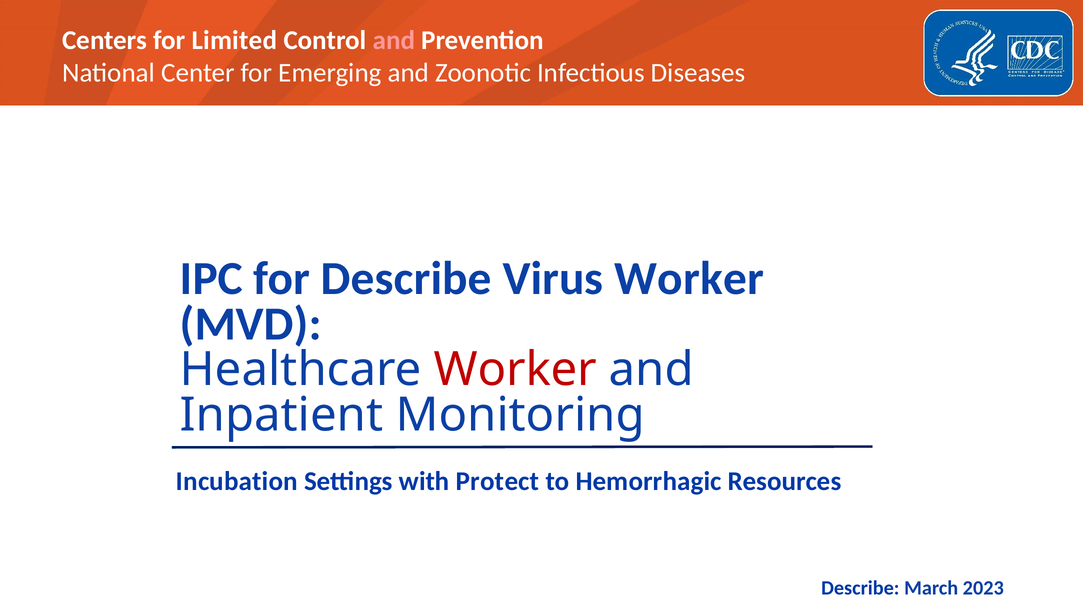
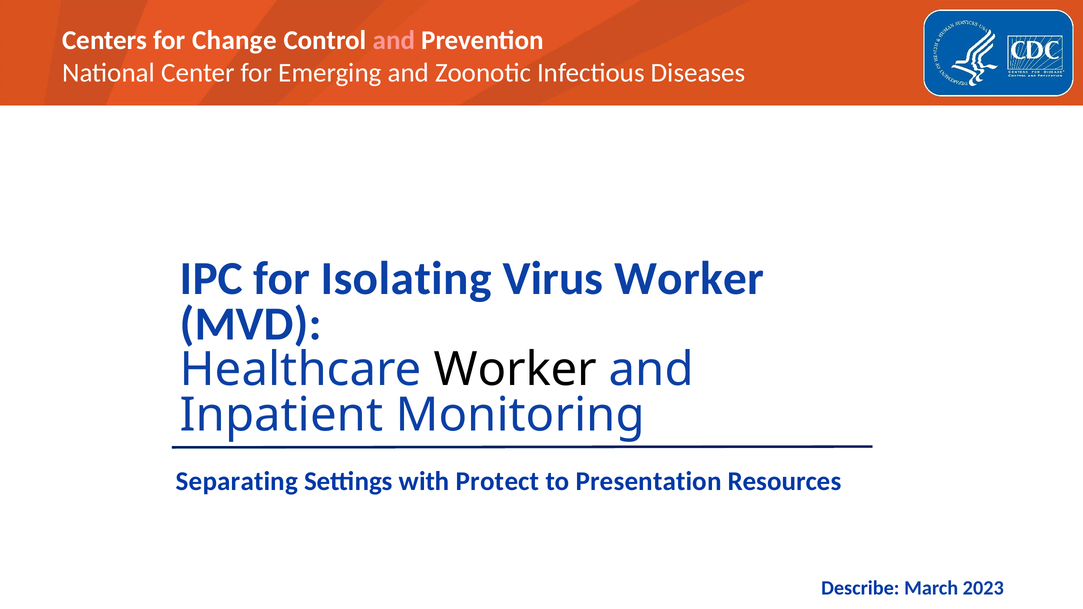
Limited: Limited -> Change
for Describe: Describe -> Isolating
Worker at (515, 370) colour: red -> black
Incubation: Incubation -> Separating
Hemorrhagic: Hemorrhagic -> Presentation
